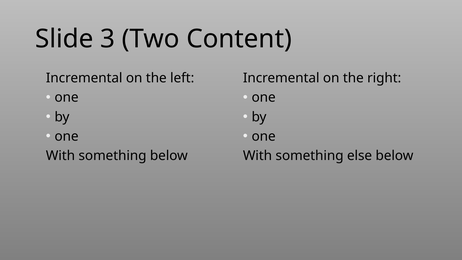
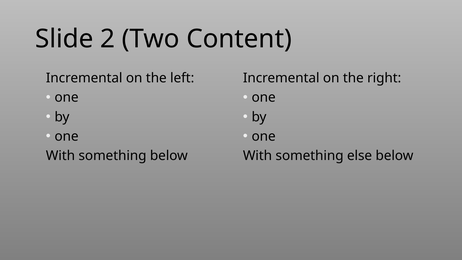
3: 3 -> 2
